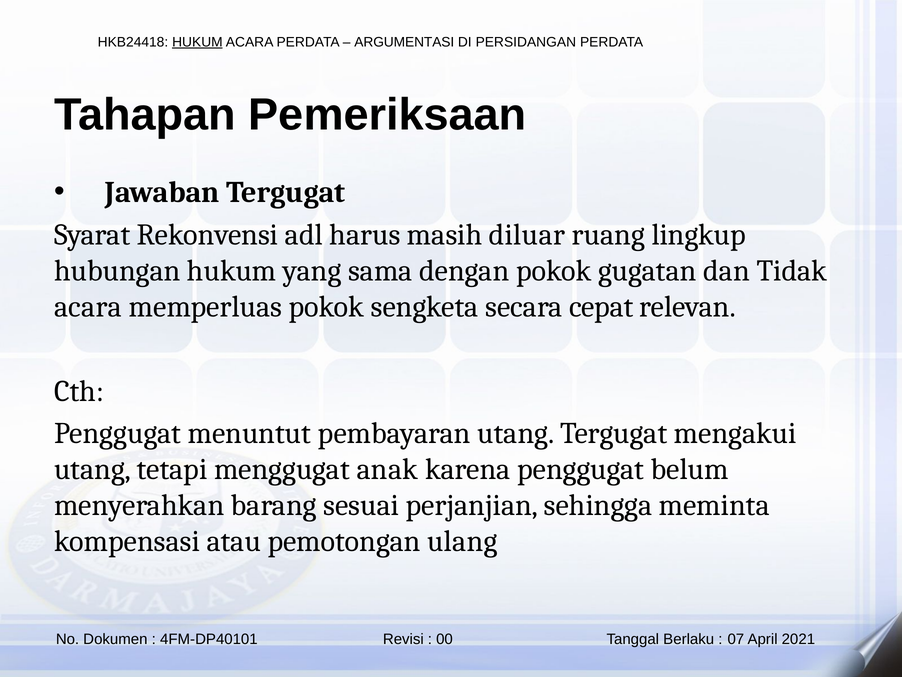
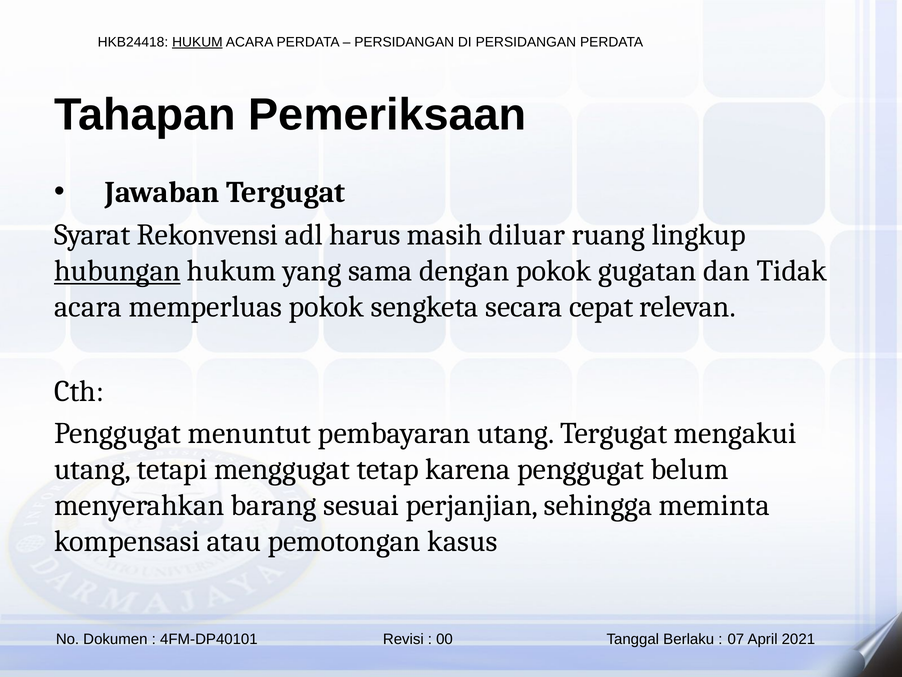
ARGUMENTASI at (404, 42): ARGUMENTASI -> PERSIDANGAN
hubungan underline: none -> present
anak: anak -> tetap
ulang: ulang -> kasus
